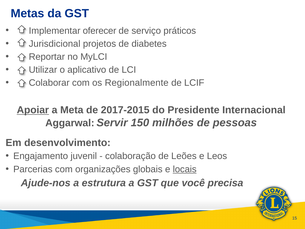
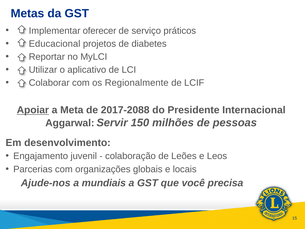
Jurisdicional: Jurisdicional -> Educacional
2017-2015: 2017-2015 -> 2017-2088
locais underline: present -> none
estrutura: estrutura -> mundiais
